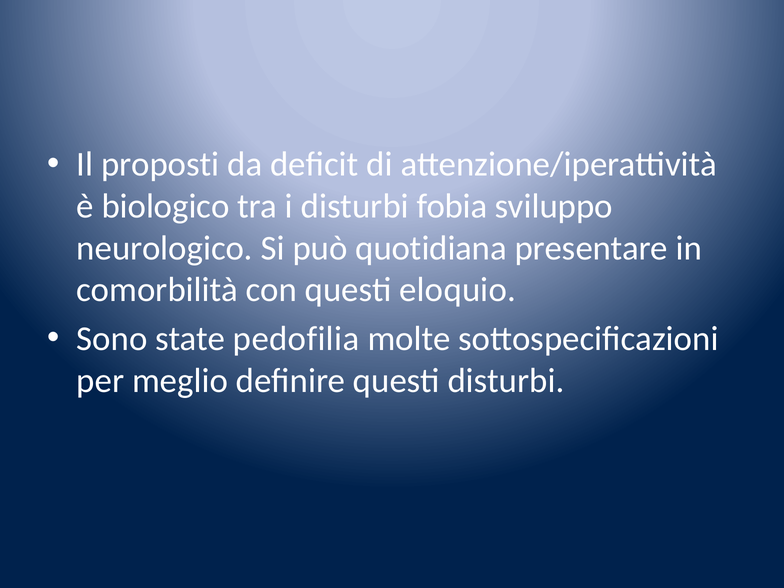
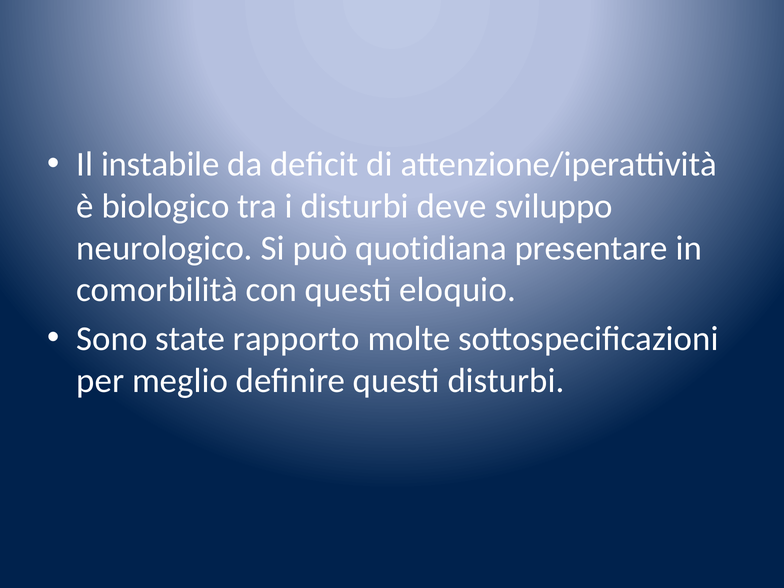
proposti: proposti -> instabile
fobia: fobia -> deve
pedofilia: pedofilia -> rapporto
